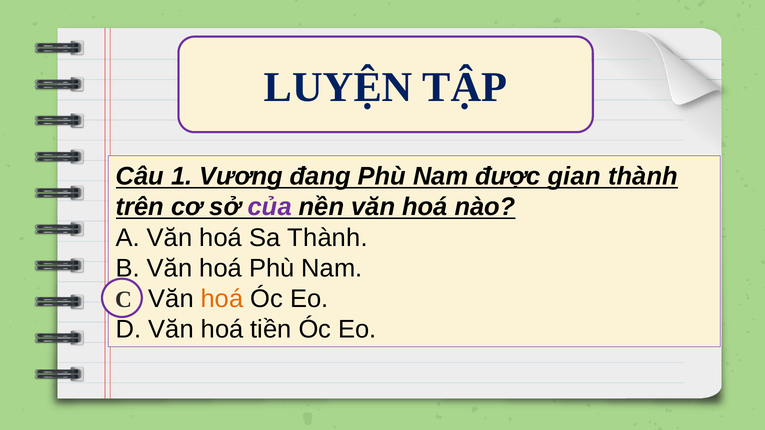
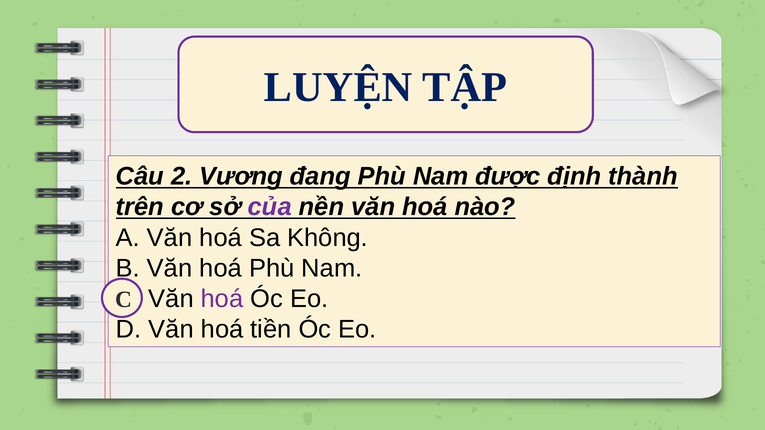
1: 1 -> 2
gian: gian -> định
Sa Thành: Thành -> Không
hoá at (222, 299) colour: orange -> purple
